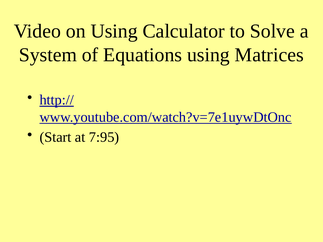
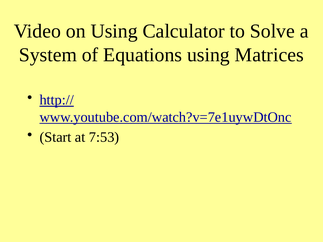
7:95: 7:95 -> 7:53
